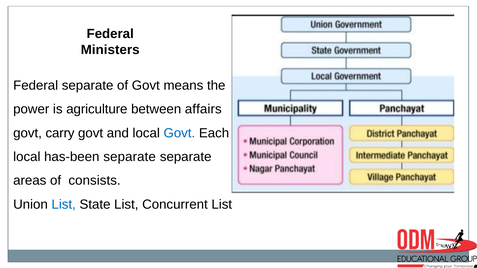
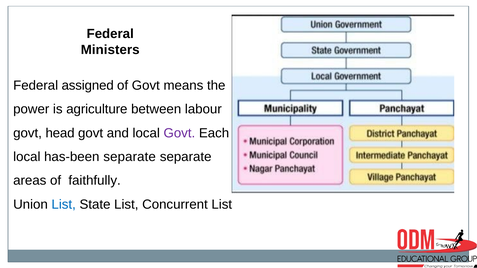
Federal separate: separate -> assigned
affairs: affairs -> labour
carry: carry -> head
Govt at (179, 133) colour: blue -> purple
consists: consists -> faithfully
